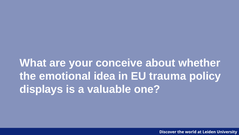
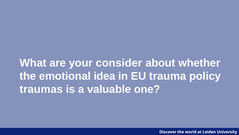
conceive: conceive -> consider
displays: displays -> traumas
